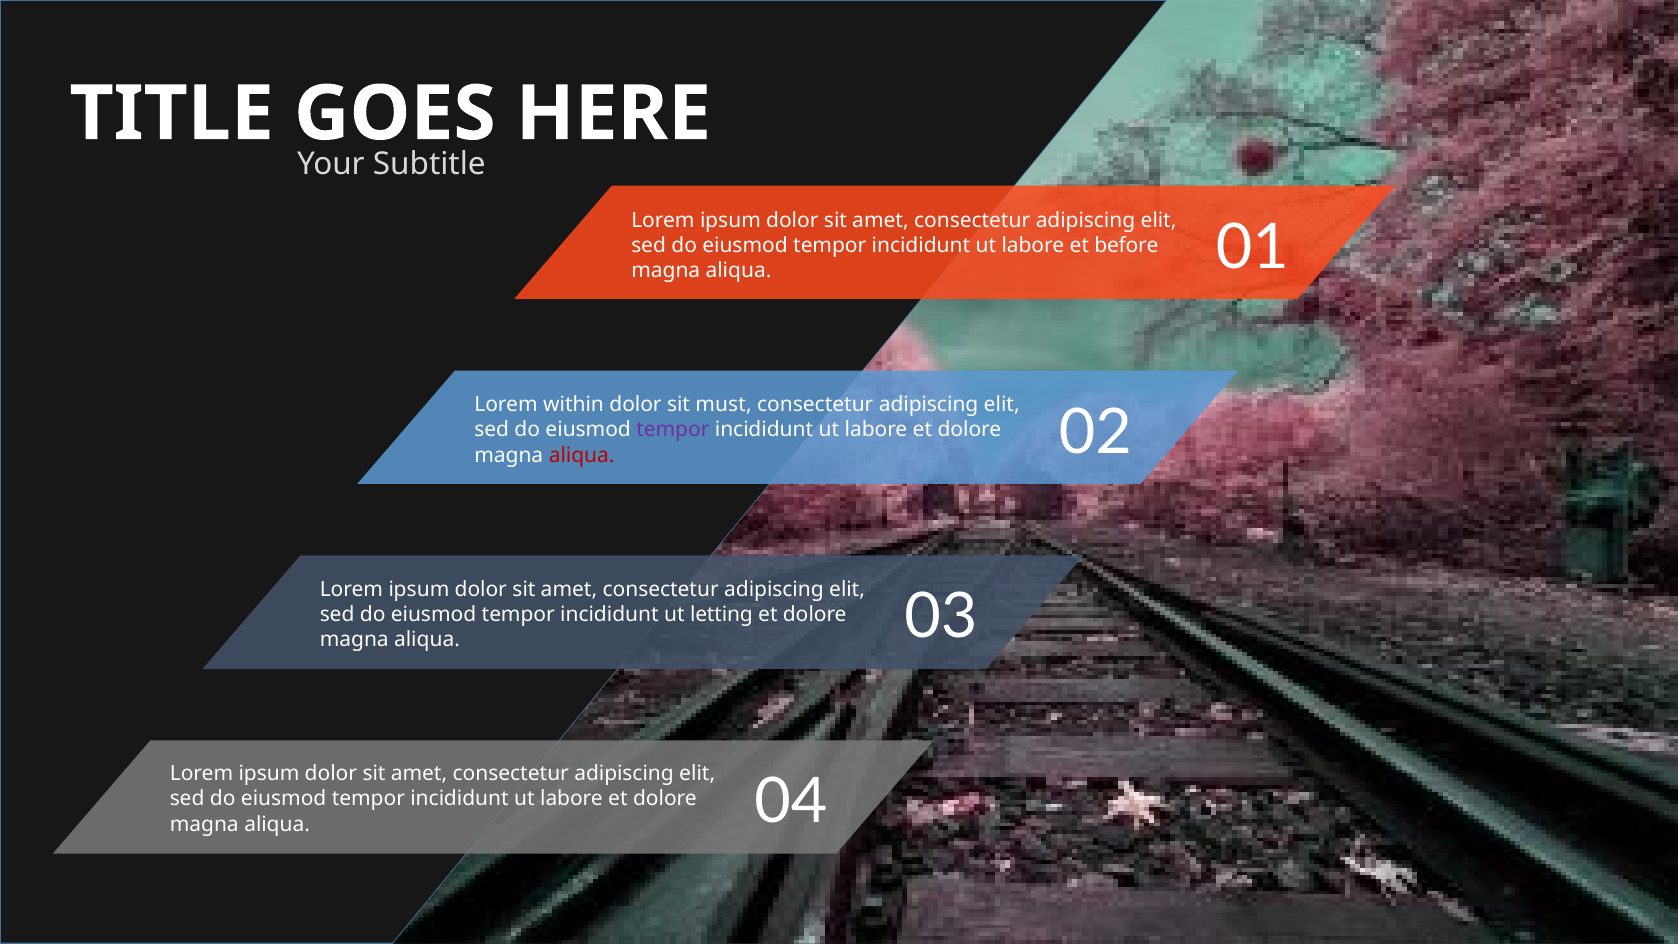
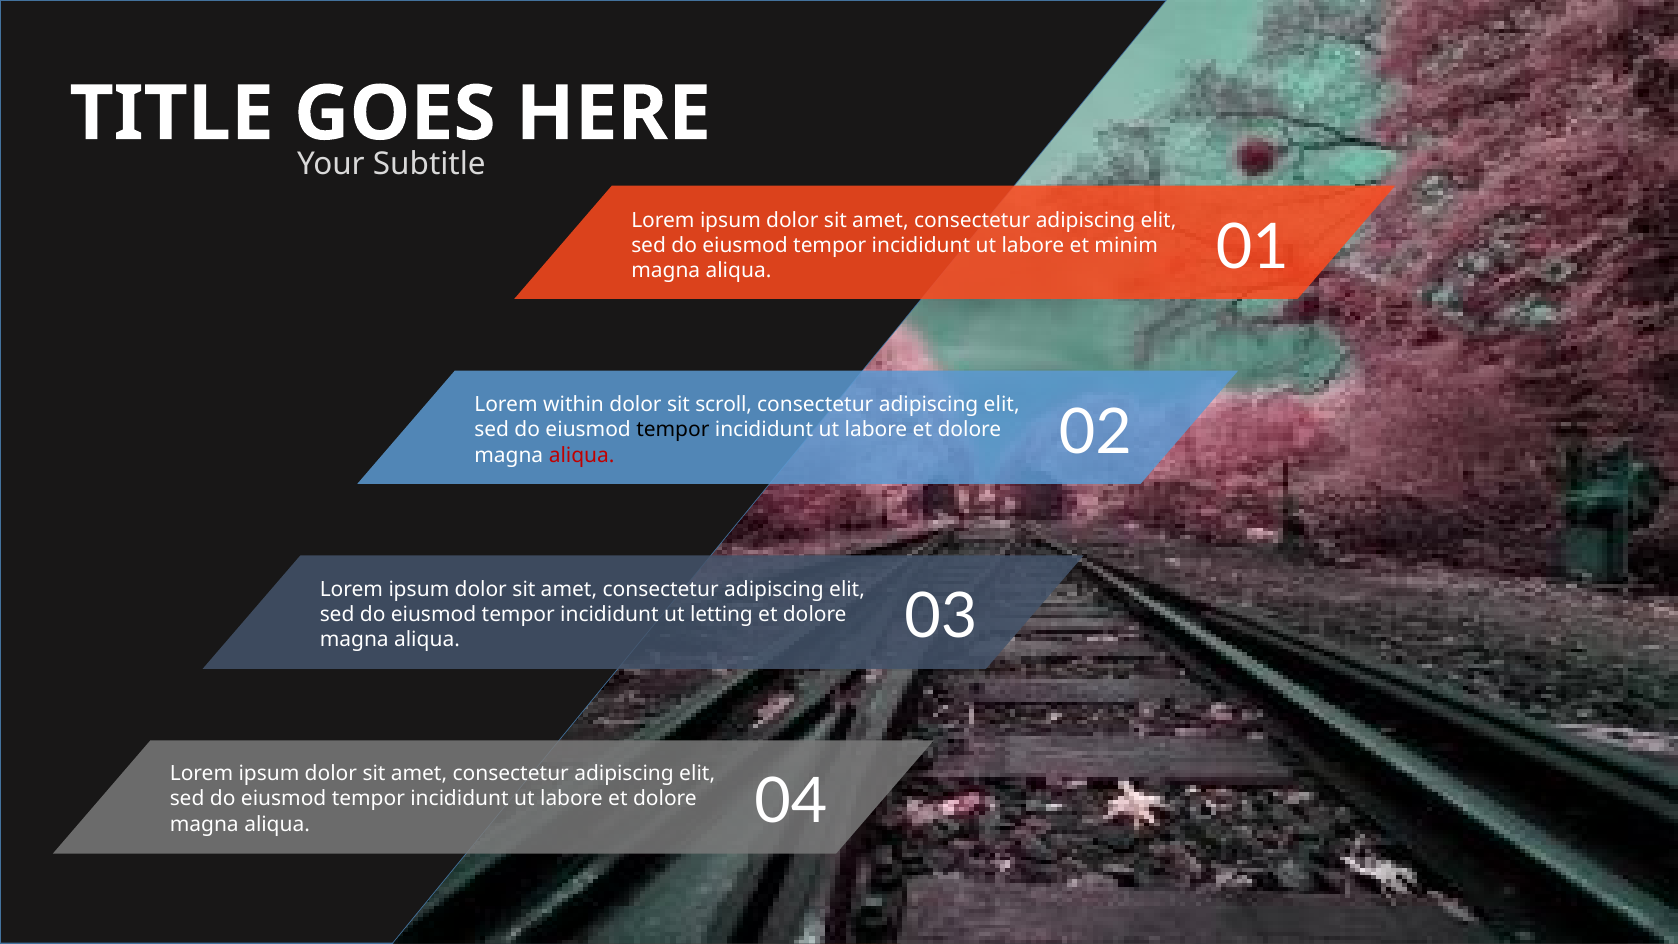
before: before -> minim
must: must -> scroll
tempor at (673, 430) colour: purple -> black
